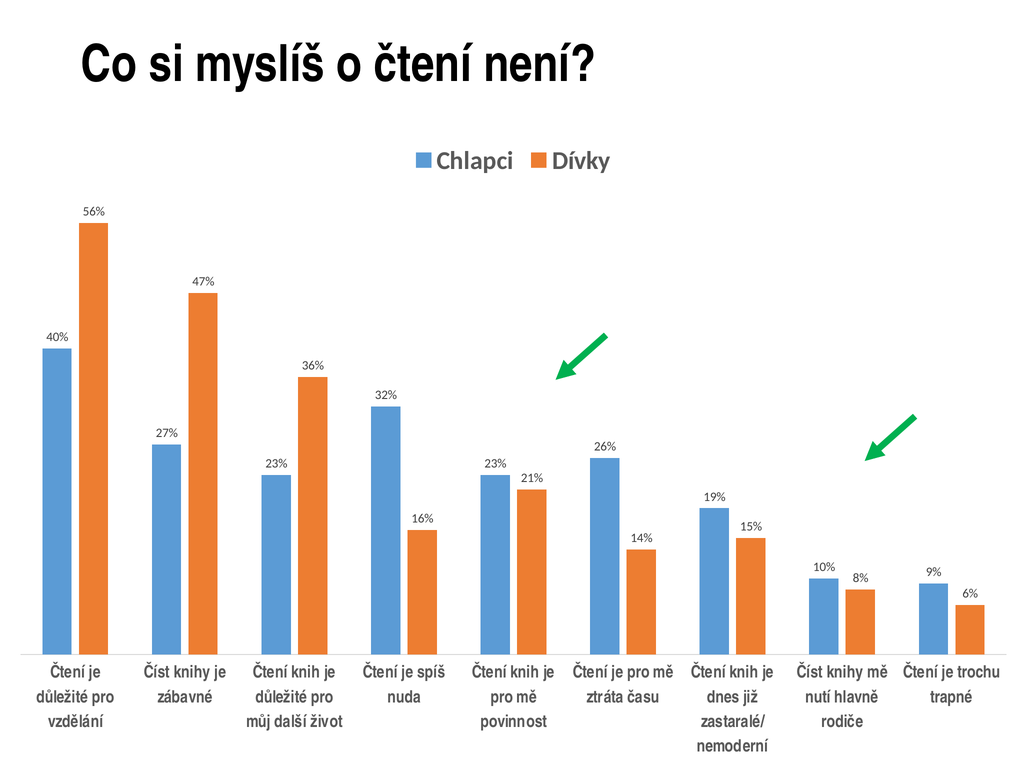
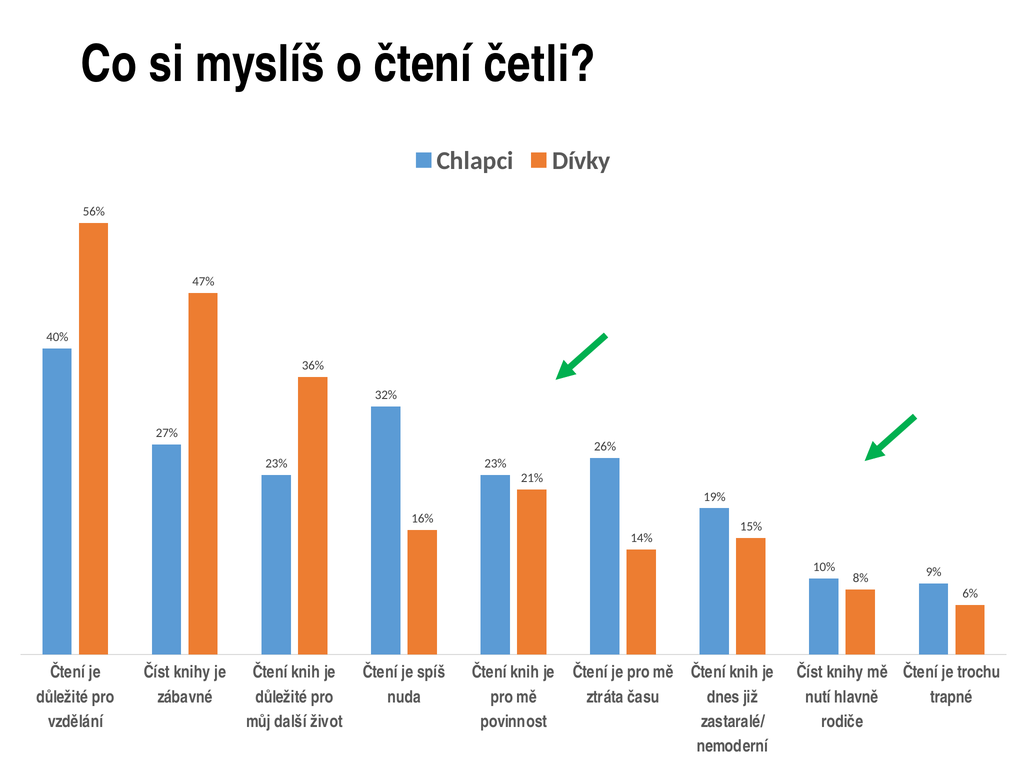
není: není -> četli
